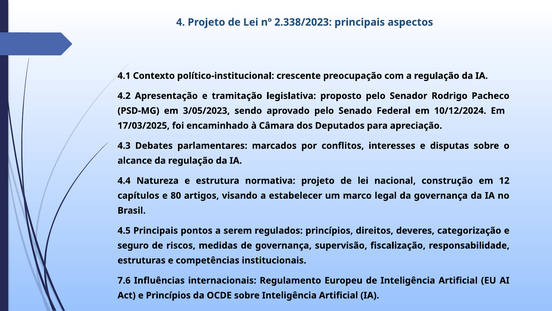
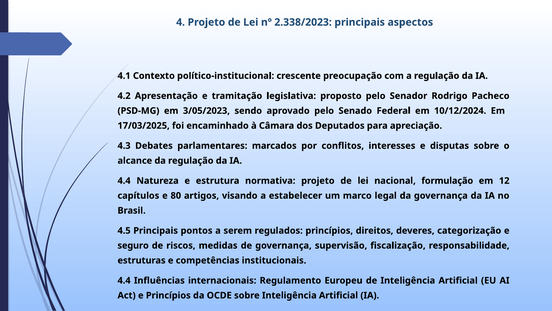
construção: construção -> formulação
7.6 at (124, 280): 7.6 -> 4.4
